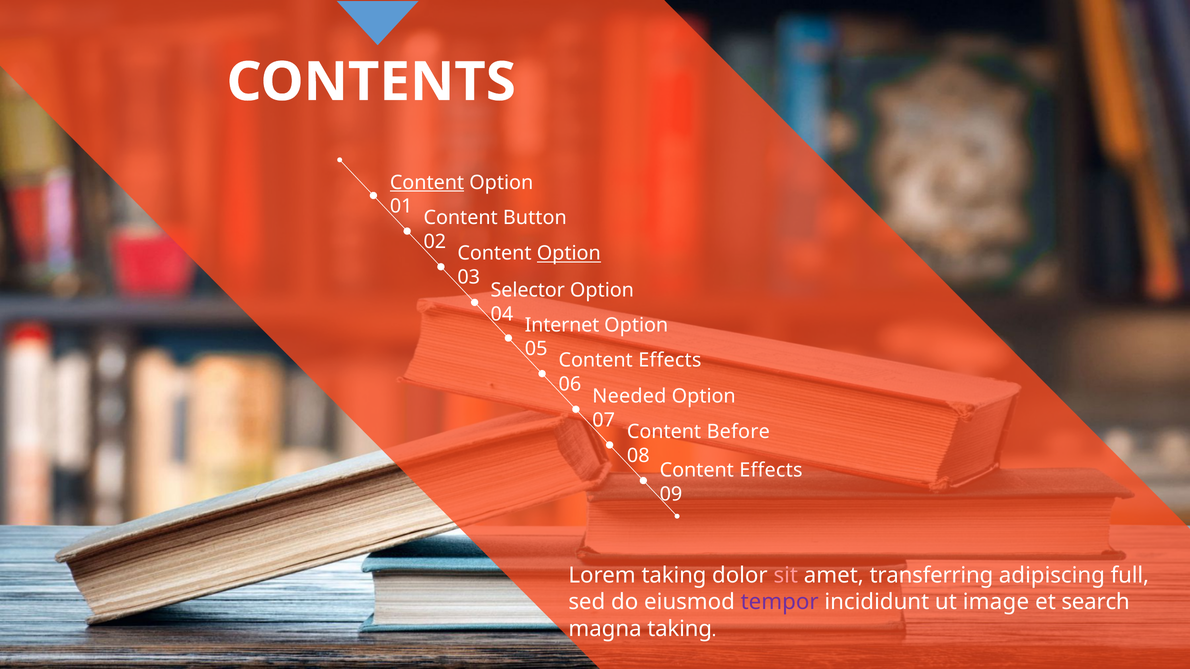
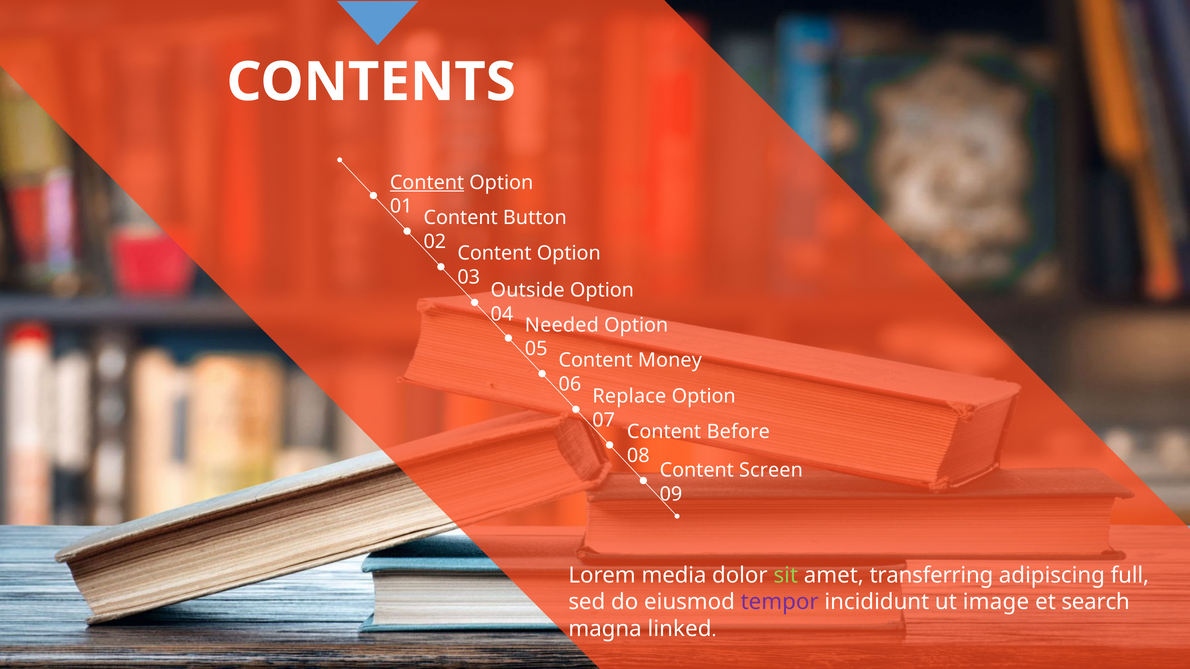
Option at (569, 253) underline: present -> none
Selector: Selector -> Outside
Internet: Internet -> Needed
Effects at (670, 361): Effects -> Money
Needed: Needed -> Replace
Effects at (771, 471): Effects -> Screen
Lorem taking: taking -> media
sit colour: pink -> light green
magna taking: taking -> linked
